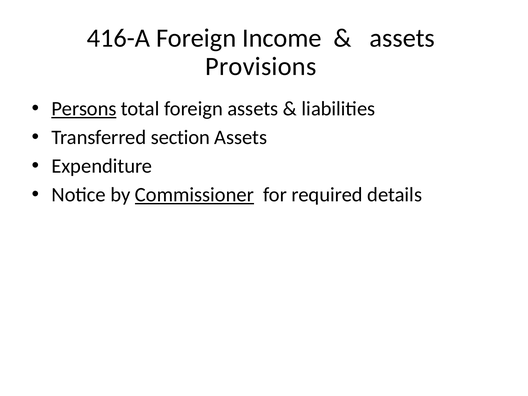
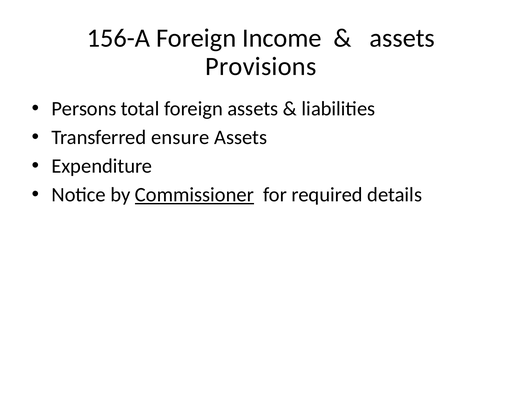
416-A: 416-A -> 156-A
Persons underline: present -> none
section: section -> ensure
